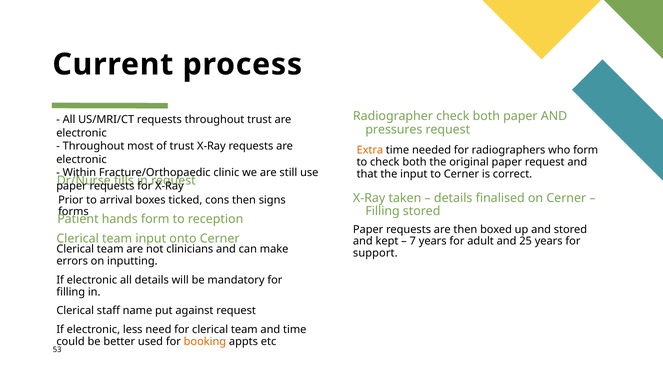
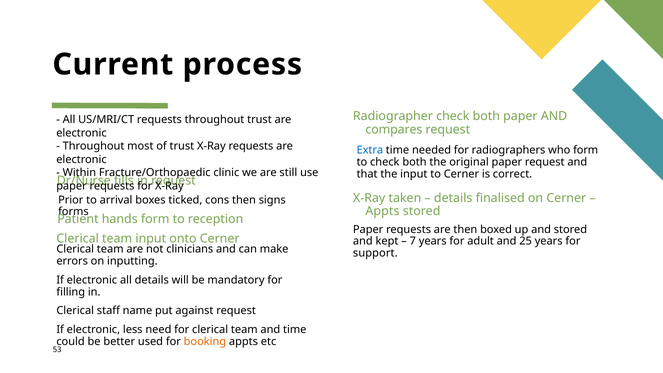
pressures: pressures -> compares
Extra colour: orange -> blue
Filling at (383, 211): Filling -> Appts
